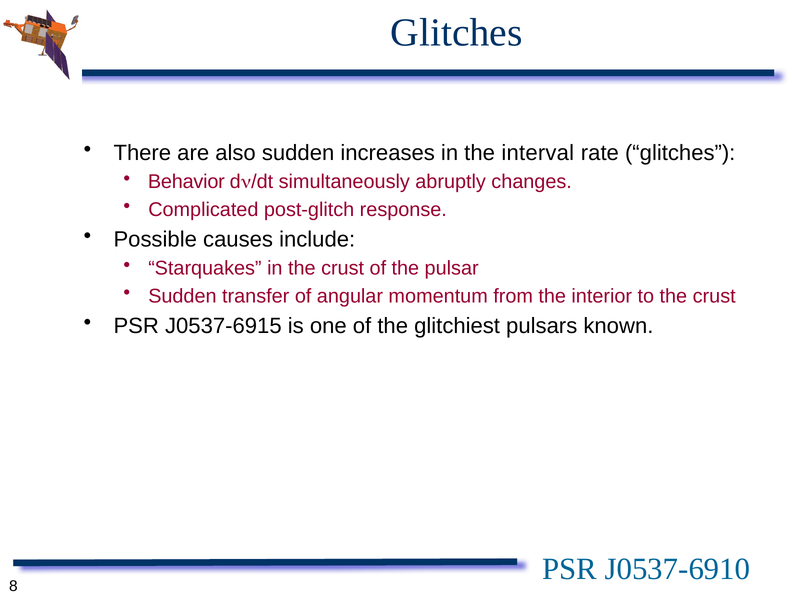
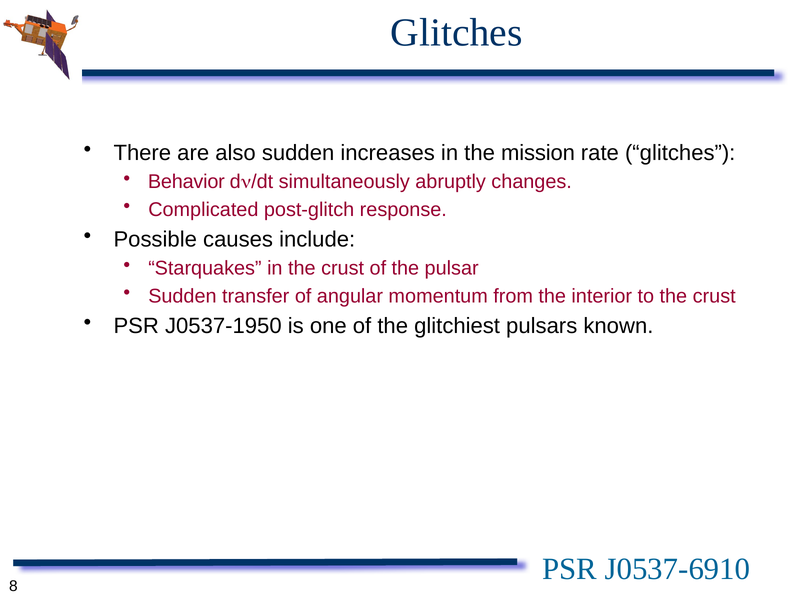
interval: interval -> mission
J0537-6915: J0537-6915 -> J0537-1950
